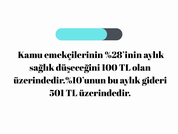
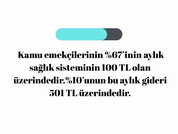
%28’inin: %28’inin -> %67’inin
düşeceğini: düşeceğini -> sisteminin
